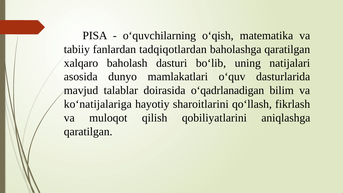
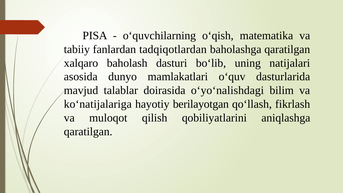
o‘qadrlanadigan: o‘qadrlanadigan -> o‘yoʻnalishdagi
sharoitlarini: sharoitlarini -> berilayotgan
